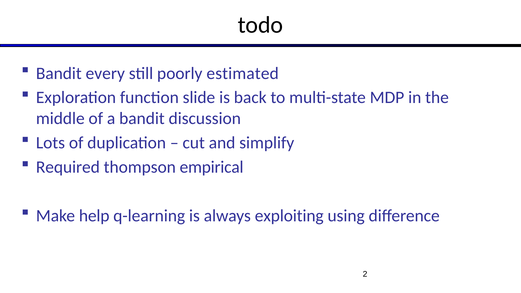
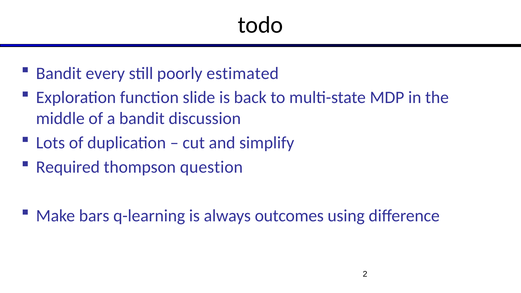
empirical: empirical -> question
help: help -> bars
exploiting: exploiting -> outcomes
